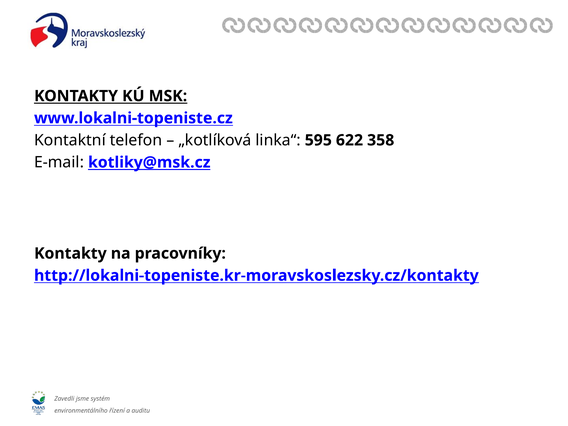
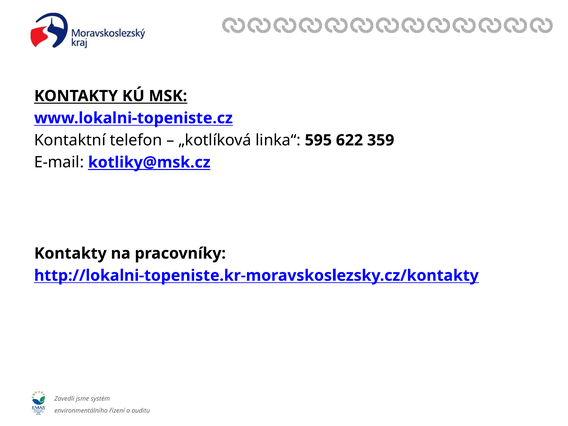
358: 358 -> 359
